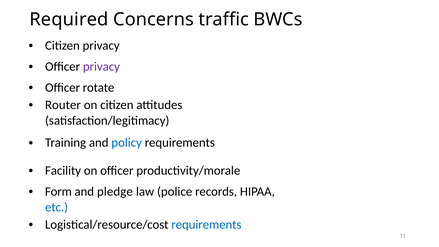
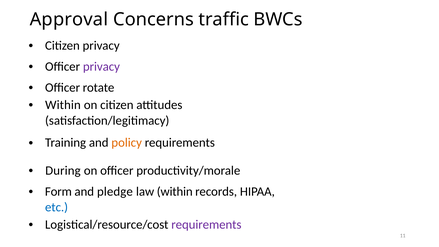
Required: Required -> Approval
Router at (63, 105): Router -> Within
policy colour: blue -> orange
Facility: Facility -> During
law police: police -> within
requirements at (206, 225) colour: blue -> purple
